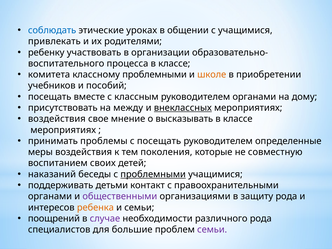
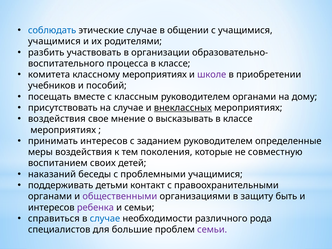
этические уроках: уроках -> случае
привлекать at (54, 41): привлекать -> учащимися
ребенку: ребенку -> разбить
классному проблемными: проблемными -> мероприятиях
школе colour: orange -> purple
на между: между -> случае
принимать проблемы: проблемы -> интересов
с посещать: посещать -> заданием
проблемными at (153, 174) underline: present -> none
защиту рода: рода -> быть
ребенка colour: orange -> purple
поощрений: поощрений -> справиться
случае at (105, 219) colour: purple -> blue
